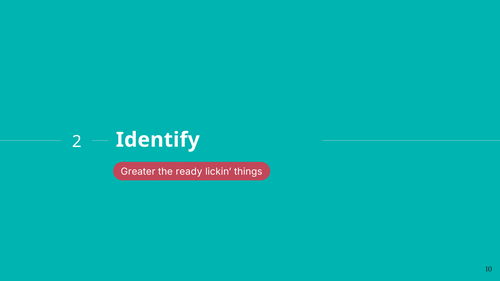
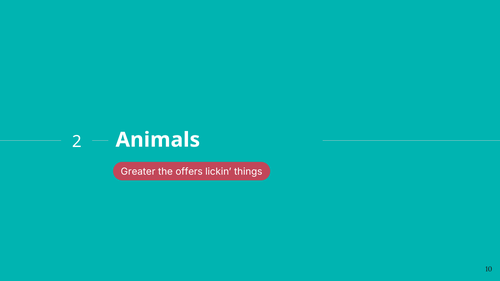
Identify: Identify -> Animals
ready: ready -> offers
